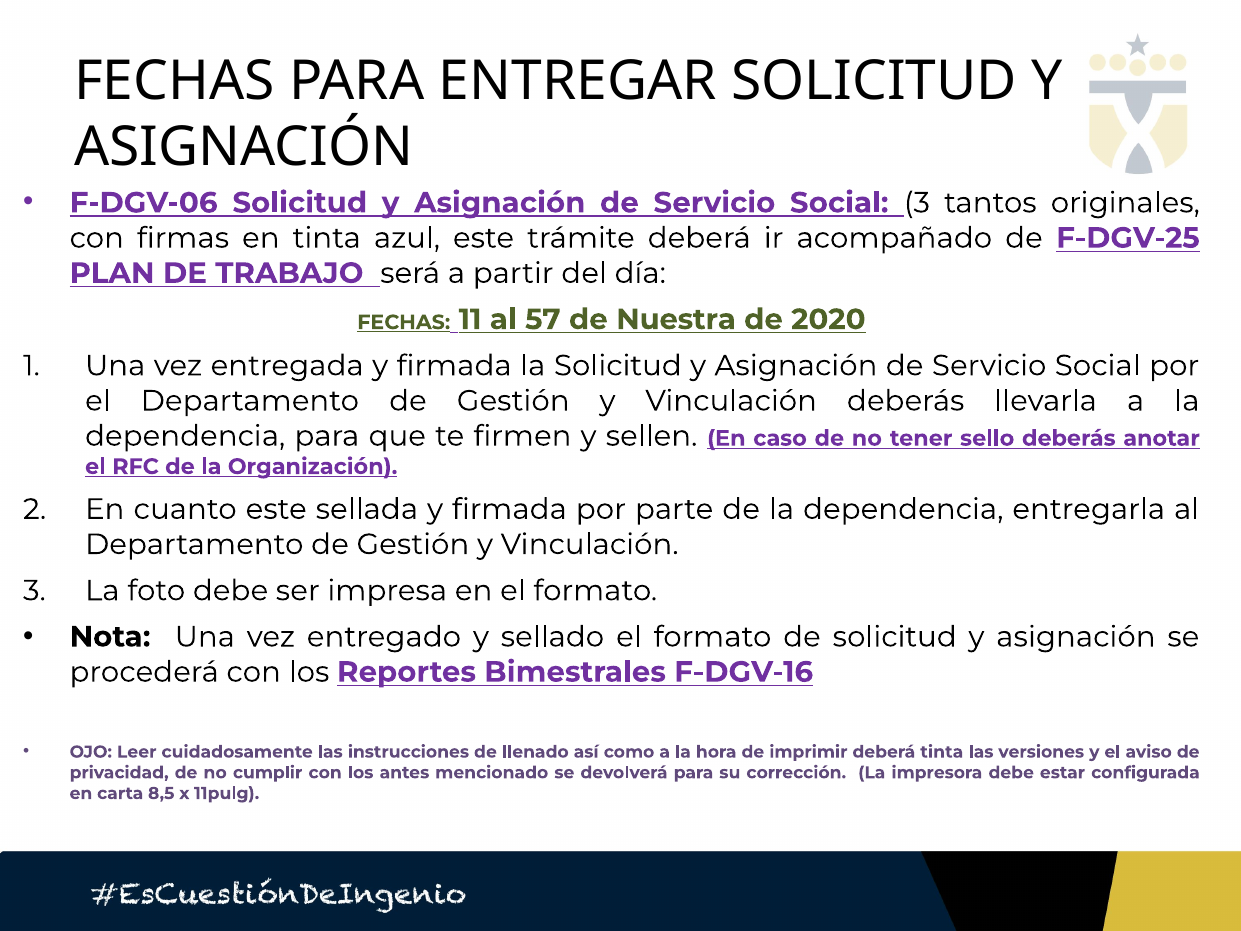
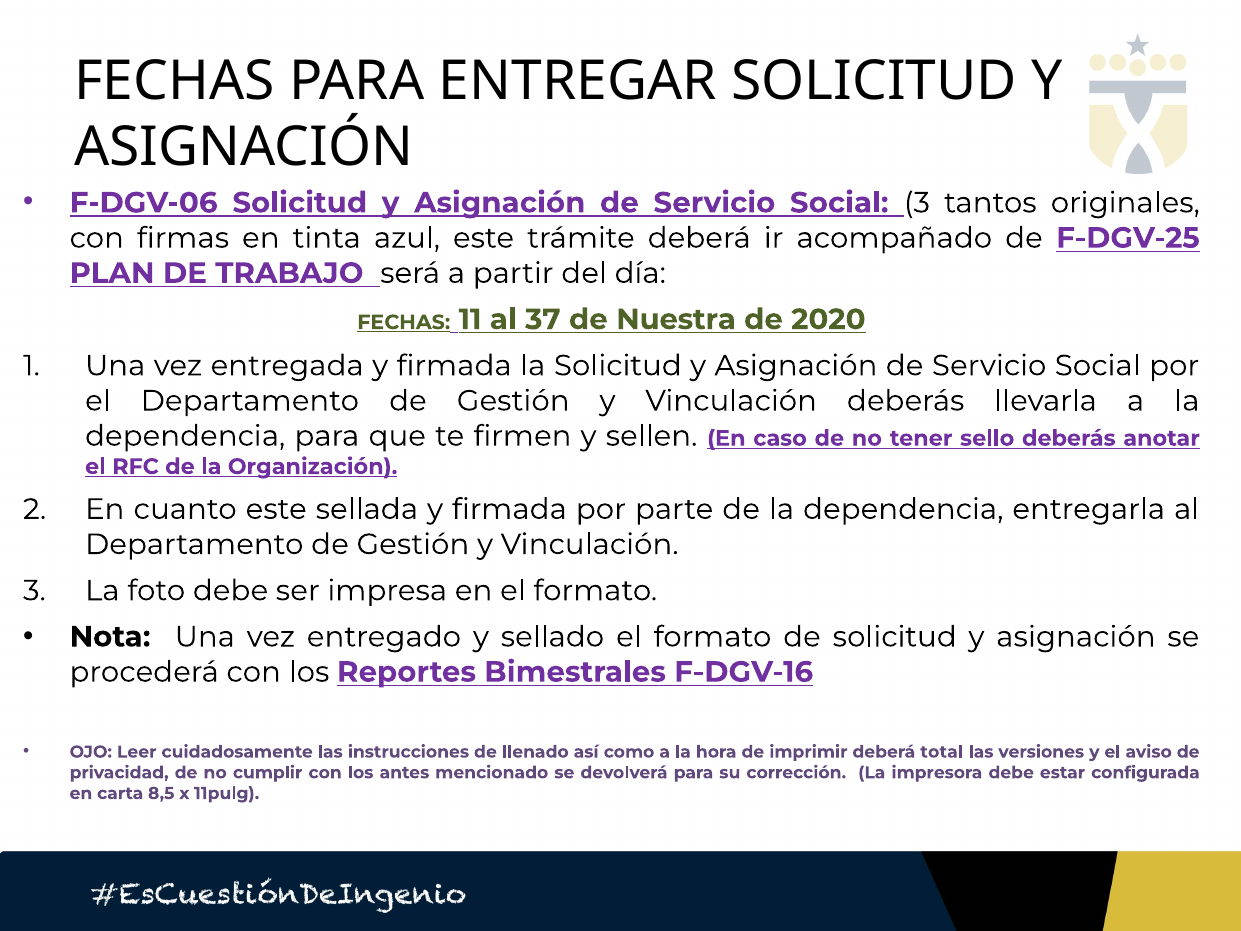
57: 57 -> 37
deberá tinta: tinta -> total
